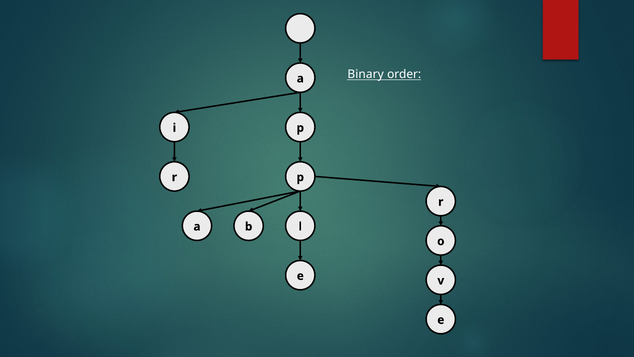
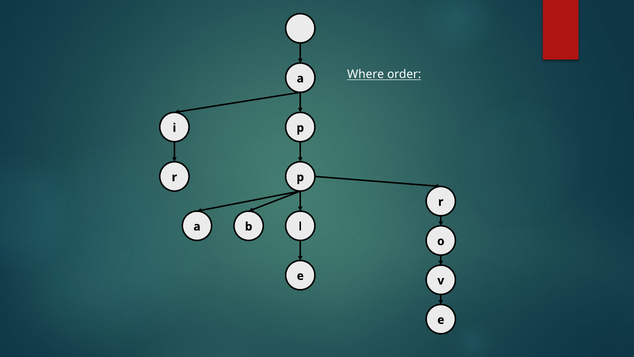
Binary: Binary -> Where
